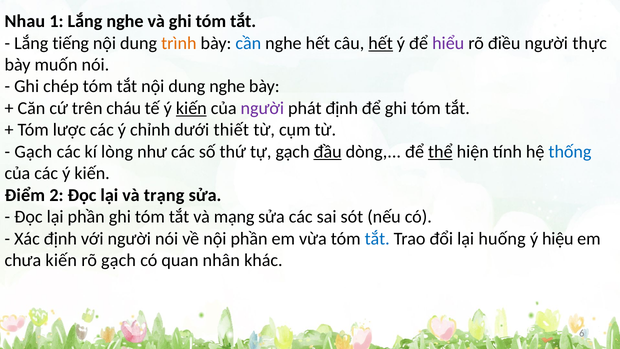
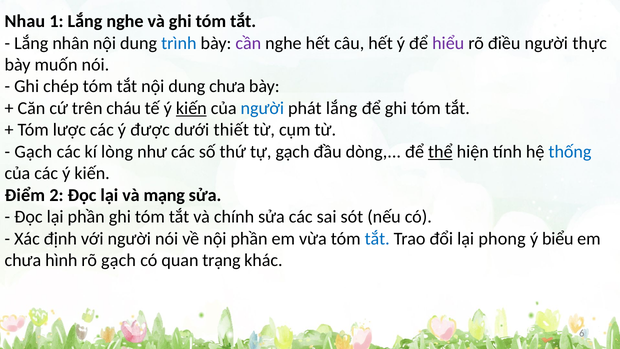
tiếng: tiếng -> nhân
trình colour: orange -> blue
cần colour: blue -> purple
hết at (381, 43) underline: present -> none
dung nghe: nghe -> chưa
người at (262, 108) colour: purple -> blue
phát định: định -> lắng
chỉnh: chỉnh -> được
đầu underline: present -> none
trạng: trạng -> mạng
mạng: mạng -> chính
huống: huống -> phong
hiệu: hiệu -> biểu
chưa kiến: kiến -> hình
nhân: nhân -> trạng
